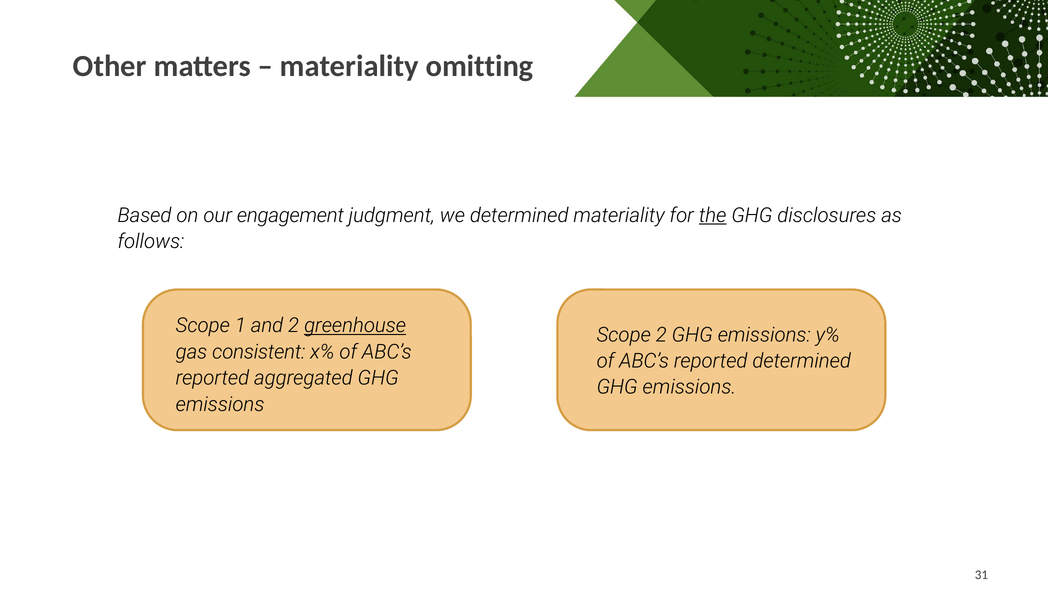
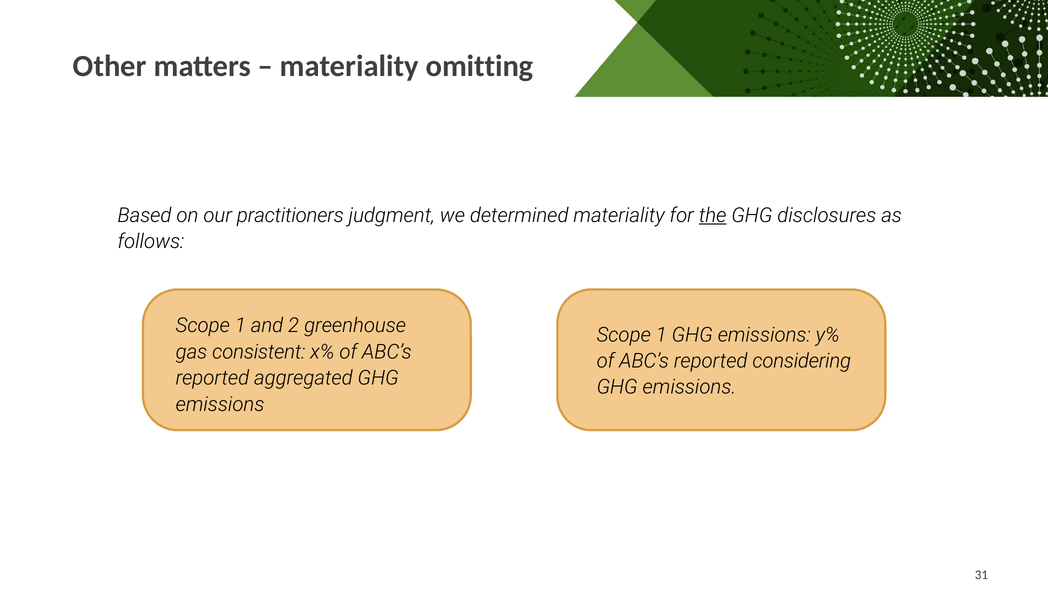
engagement: engagement -> practitioners
greenhouse underline: present -> none
2 at (661, 335): 2 -> 1
reported determined: determined -> considering
